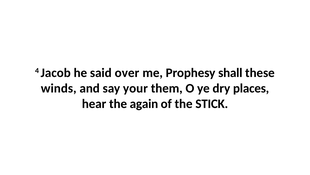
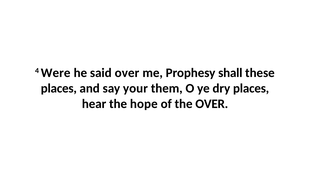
Jacob: Jacob -> Were
winds at (59, 88): winds -> places
again: again -> hope
the STICK: STICK -> OVER
